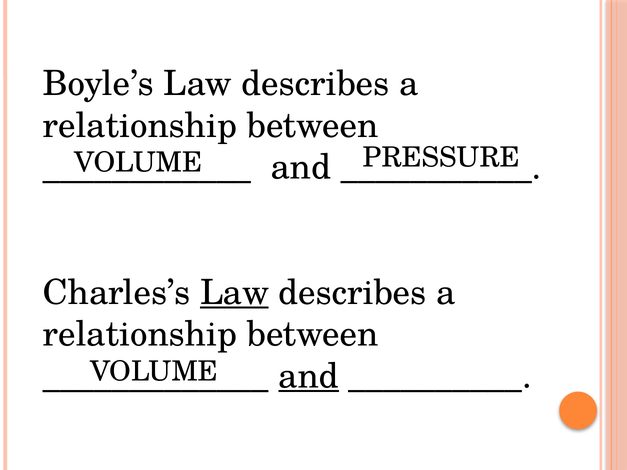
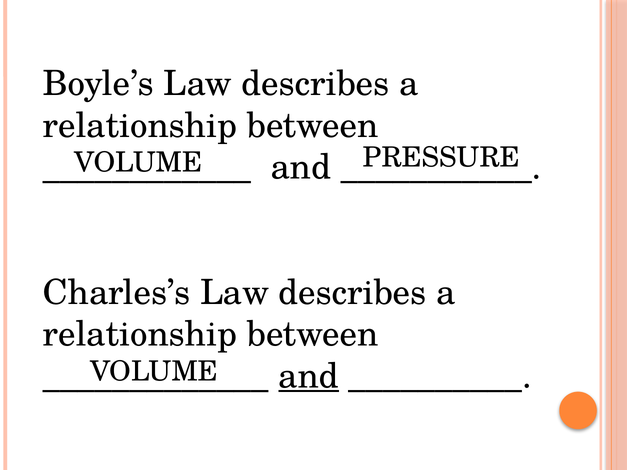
Law at (235, 293) underline: present -> none
